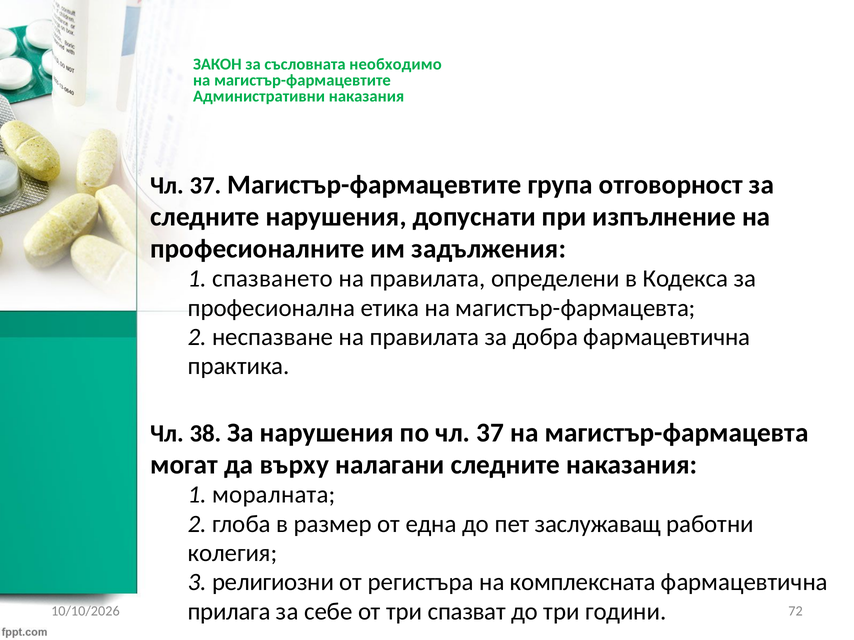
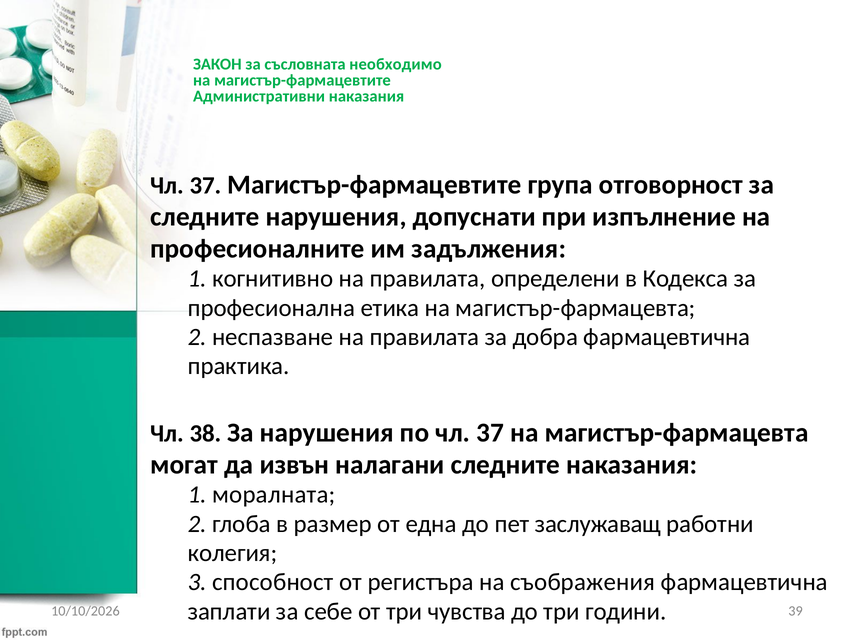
спазването: спазването -> когнитивно
върху: върху -> извън
религиозни: религиозни -> способност
комплексната: комплексната -> съображения
прилага: прилага -> заплати
спазват: спазват -> чувства
72: 72 -> 39
